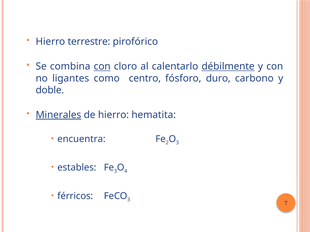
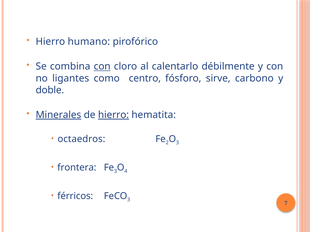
terrestre: terrestre -> humano
débilmente underline: present -> none
duro: duro -> sirve
hierro at (113, 115) underline: none -> present
encuentra: encuentra -> octaedros
estables: estables -> frontera
